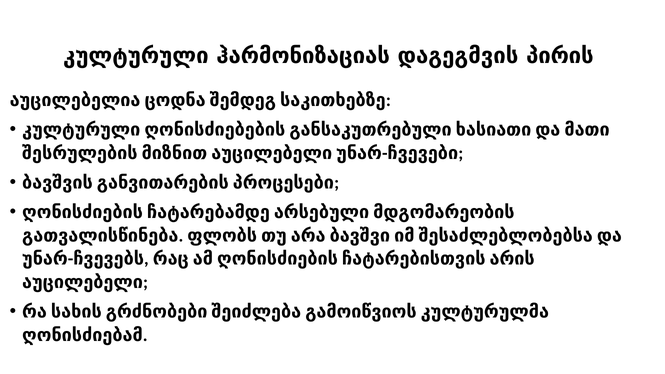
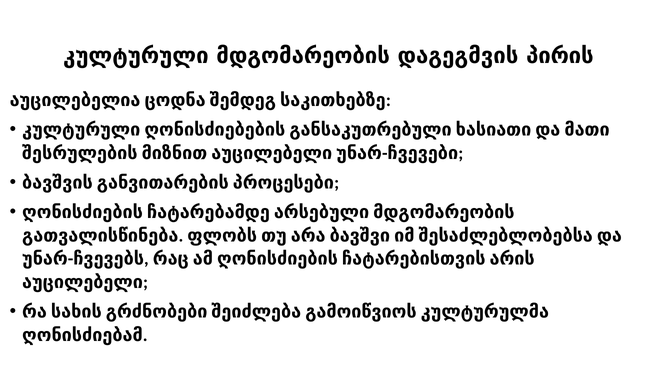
ჰარმონიზაციას: ჰარმონიზაციას -> მდგომარეობის
